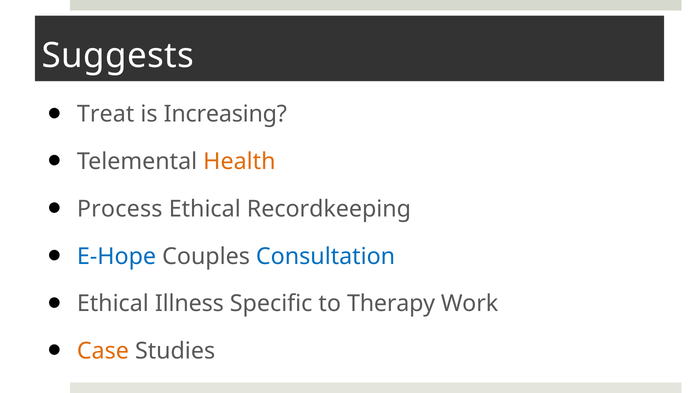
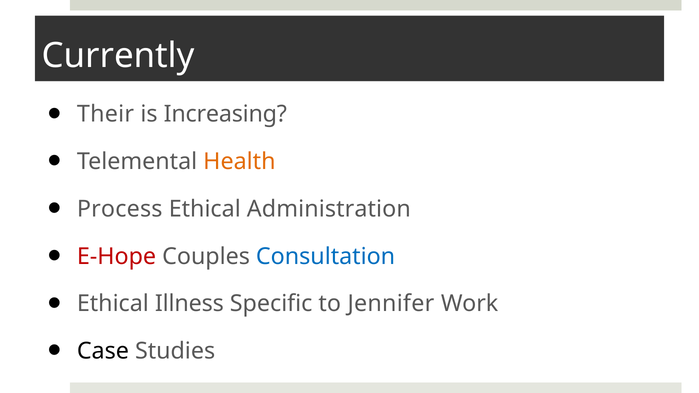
Suggests: Suggests -> Currently
Treat: Treat -> Their
Recordkeeping: Recordkeeping -> Administration
E-Hope colour: blue -> red
Therapy: Therapy -> Jennifer
Case colour: orange -> black
